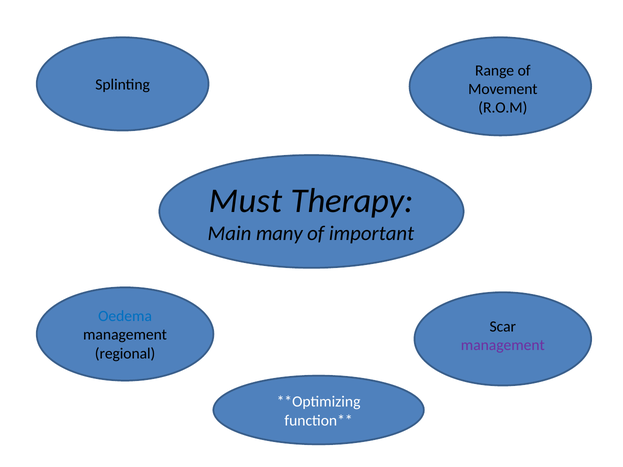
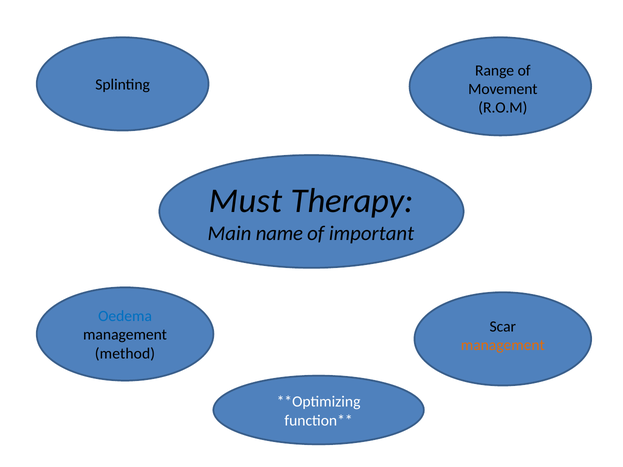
many: many -> name
management at (503, 345) colour: purple -> orange
regional: regional -> method
